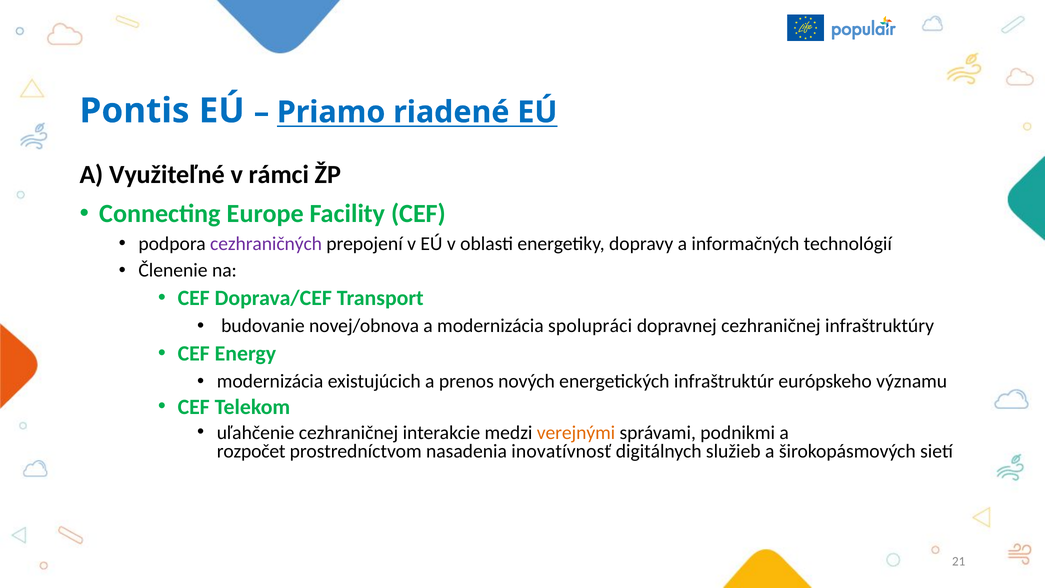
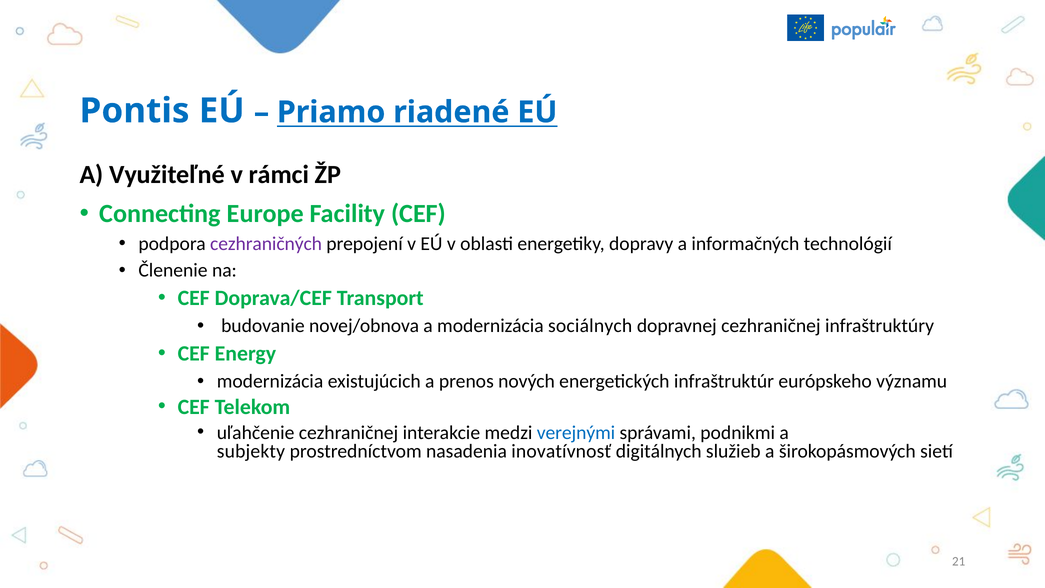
spolupráci: spolupráci -> sociálnych
verejnými colour: orange -> blue
rozpočet: rozpočet -> subjekty
